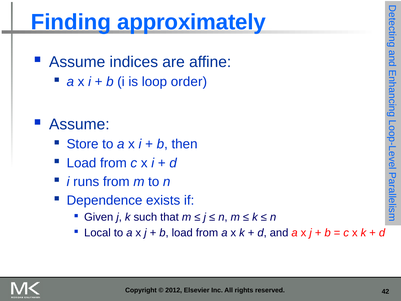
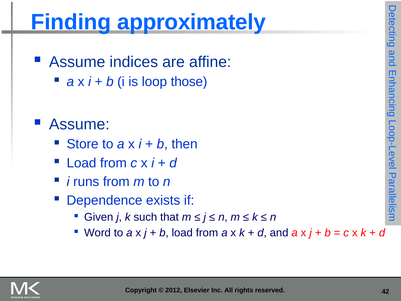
order: order -> those
Local: Local -> Word
